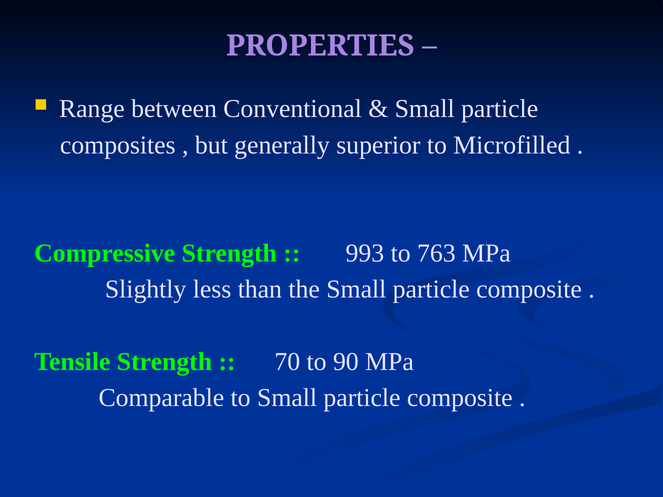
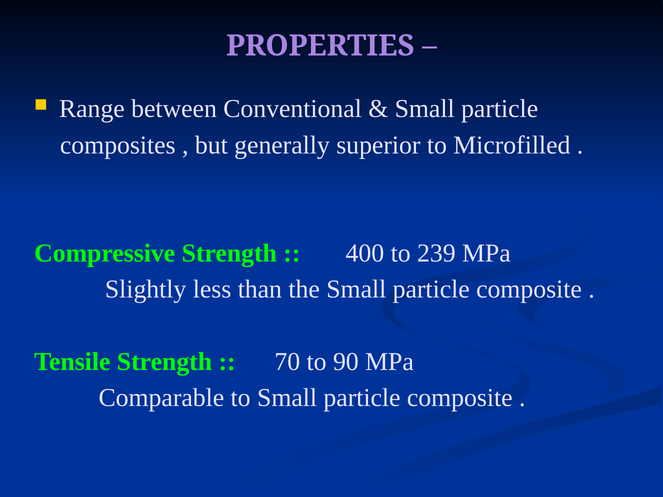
993: 993 -> 400
763: 763 -> 239
